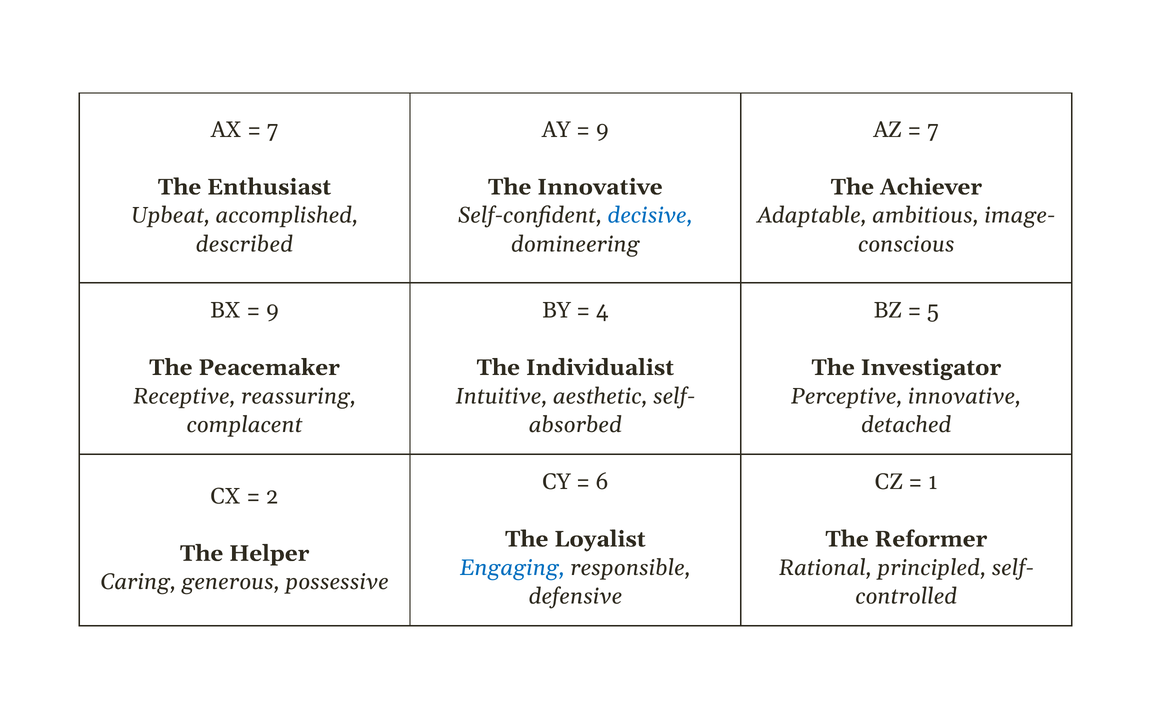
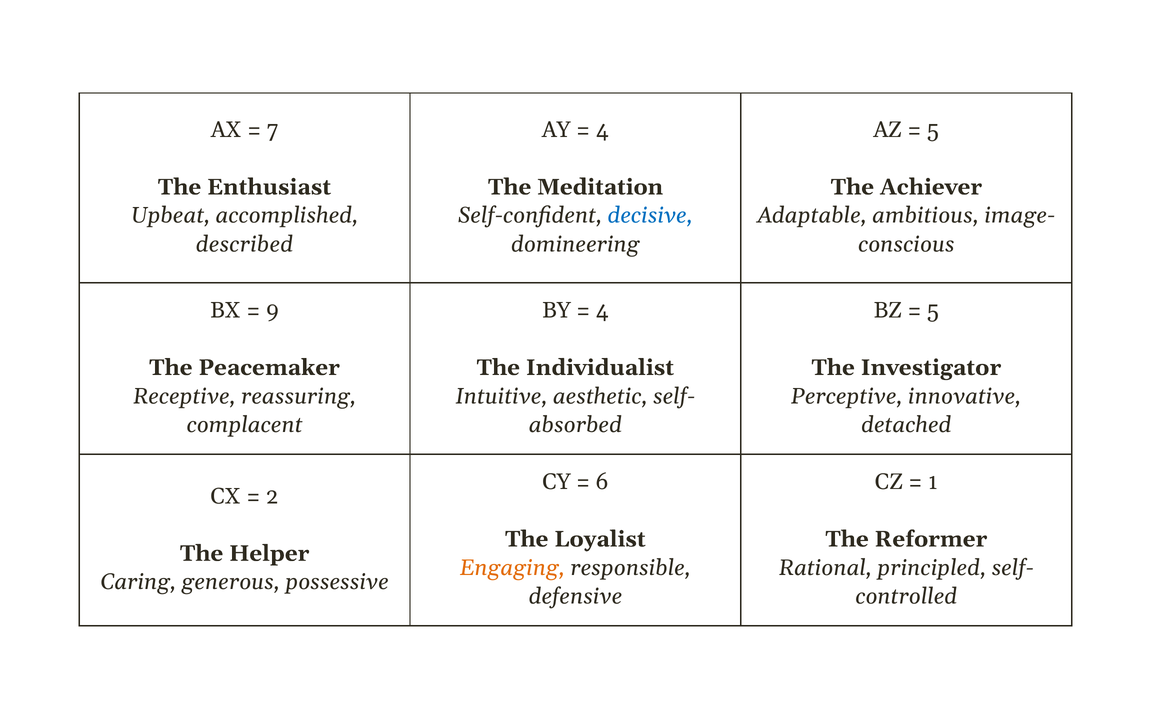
9 at (602, 130): 9 -> 4
7 at (933, 130): 7 -> 5
The Innovative: Innovative -> Meditation
Engaging colour: blue -> orange
